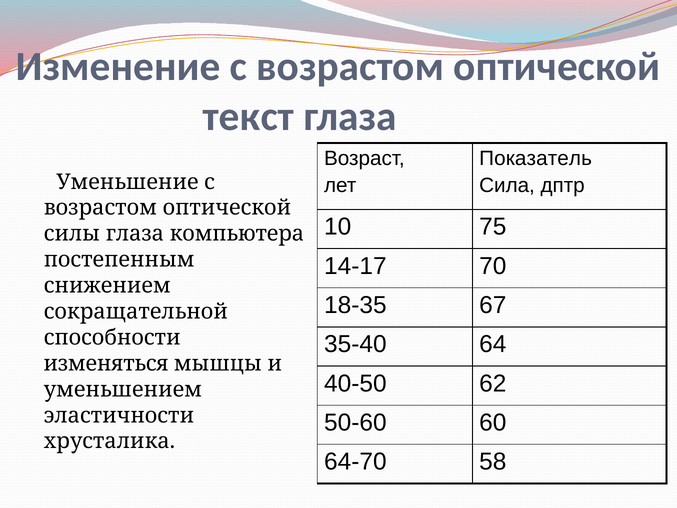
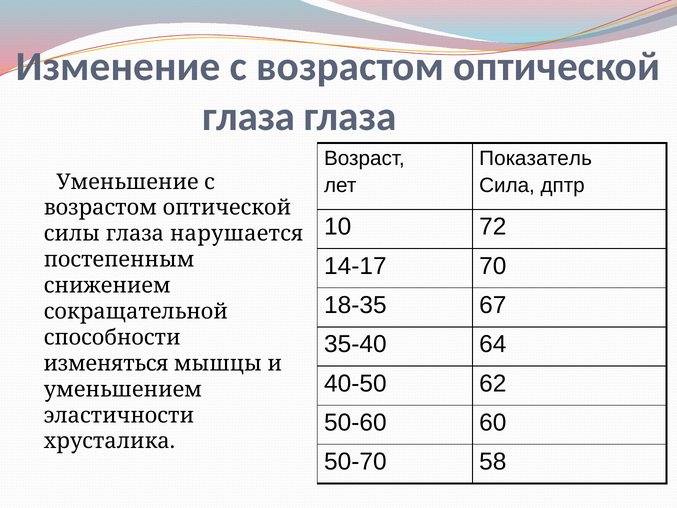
текст at (248, 116): текст -> глаза
75: 75 -> 72
компьютера: компьютера -> нарушается
64-70: 64-70 -> 50-70
